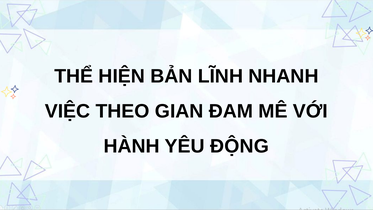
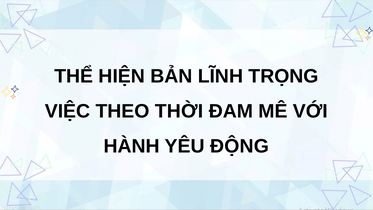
NHANH: NHANH -> TRỌNG
GIAN: GIAN -> THỜI
